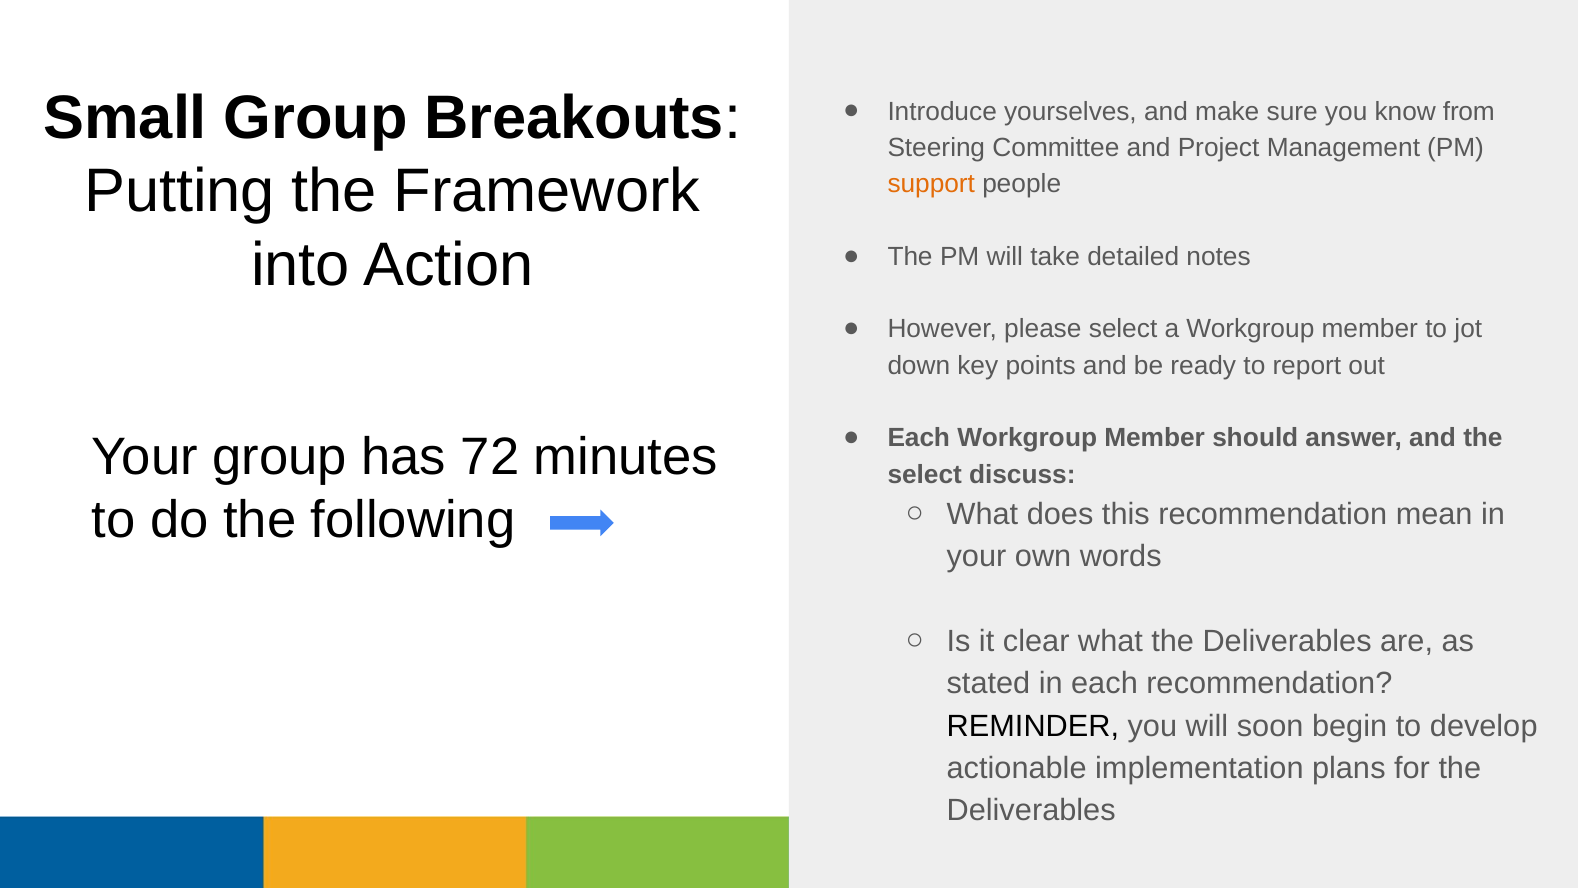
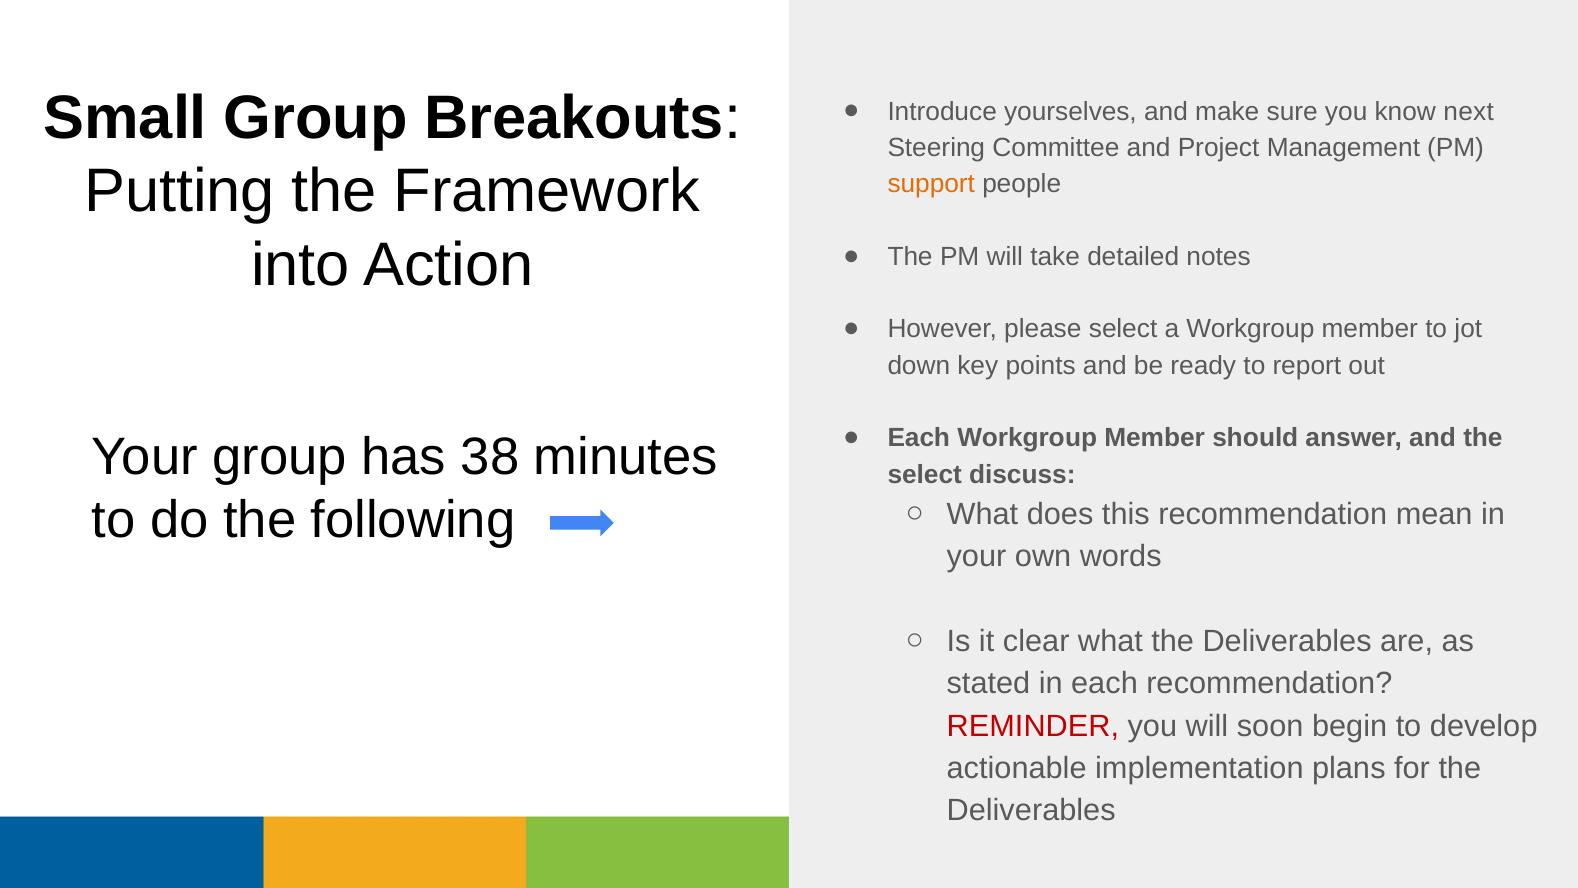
from: from -> next
72: 72 -> 38
REMINDER colour: black -> red
